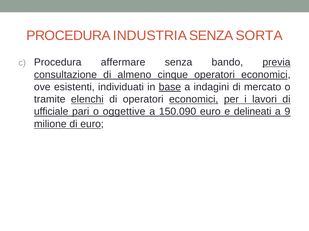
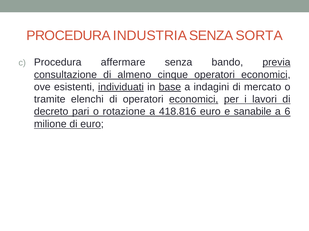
individuati underline: none -> present
elenchi underline: present -> none
ufficiale: ufficiale -> decreto
oggettive: oggettive -> rotazione
150.090: 150.090 -> 418.816
delineati: delineati -> sanabile
9: 9 -> 6
